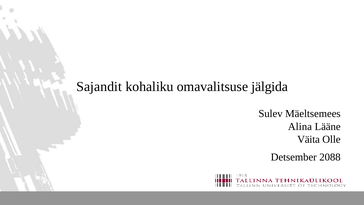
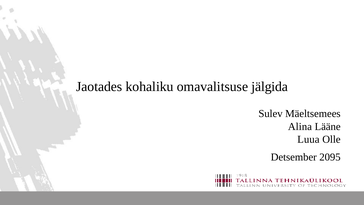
Sajandit: Sajandit -> Jaotades
Väita: Väita -> Luua
2088: 2088 -> 2095
